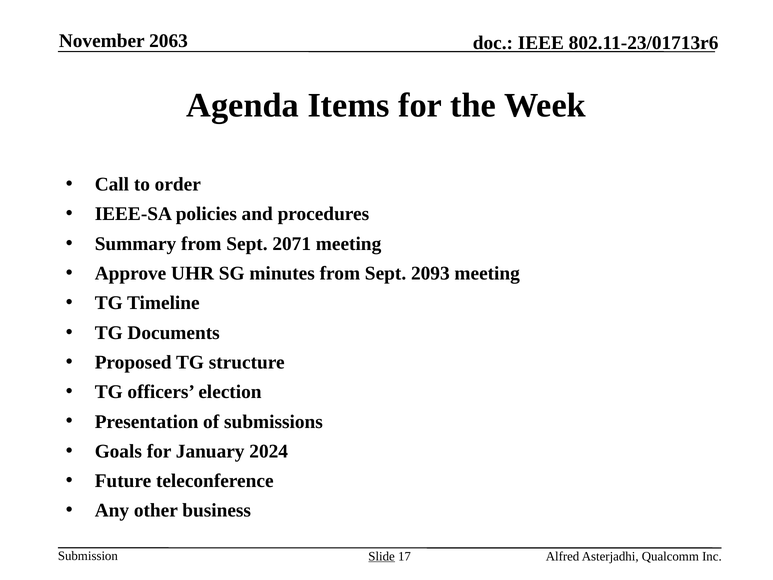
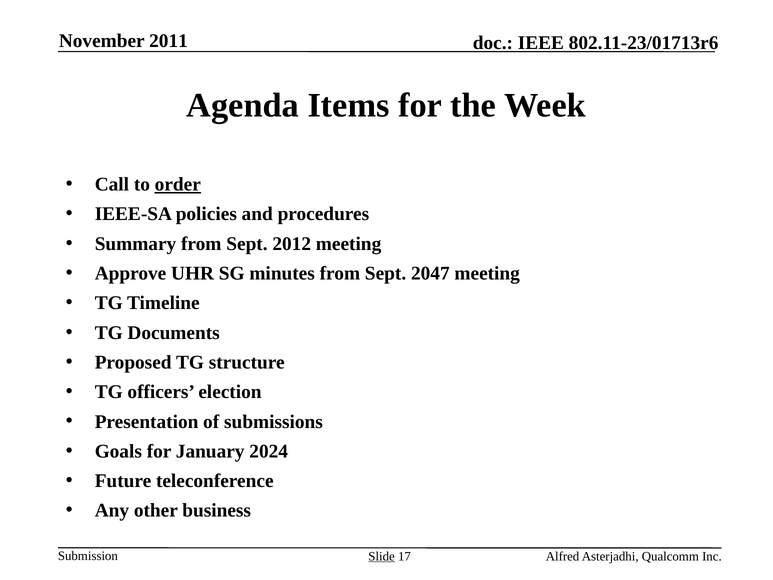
2063: 2063 -> 2011
order underline: none -> present
2071: 2071 -> 2012
2093: 2093 -> 2047
